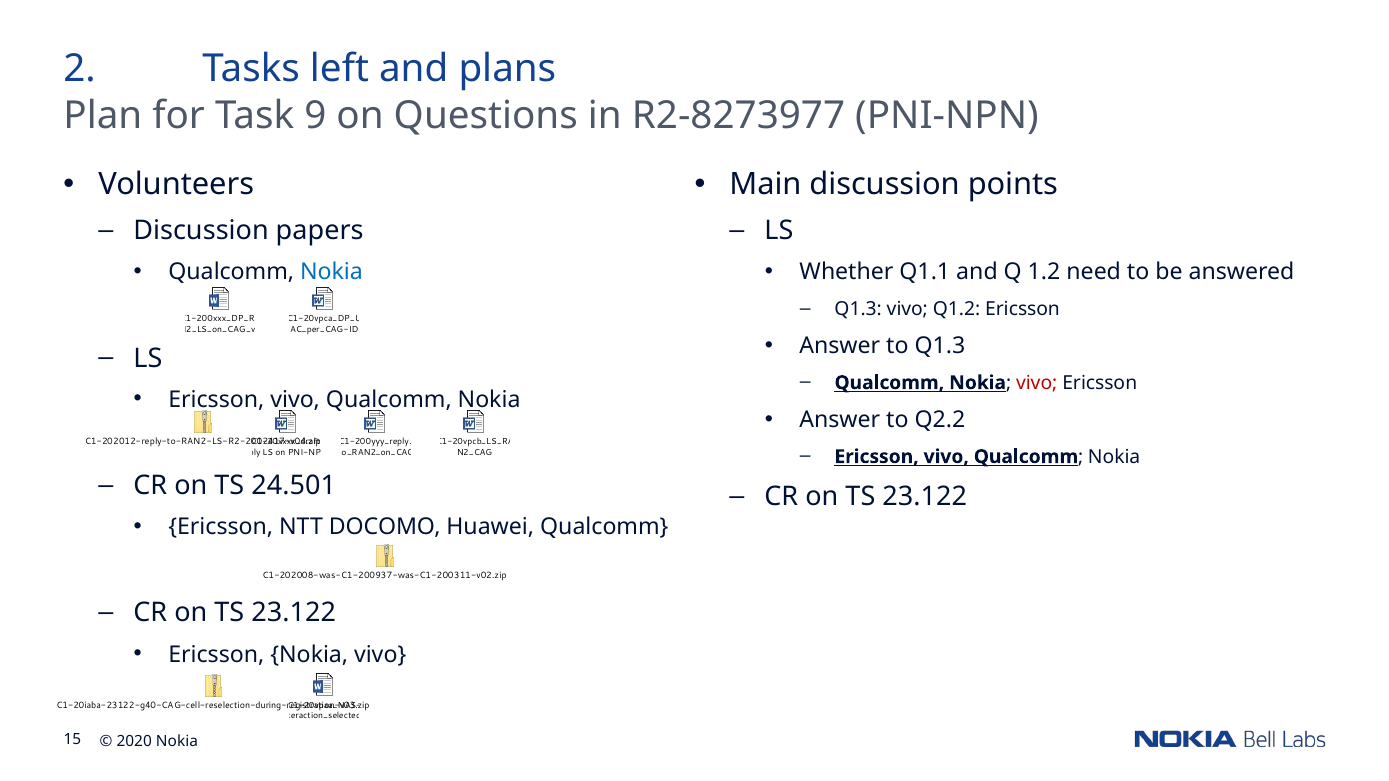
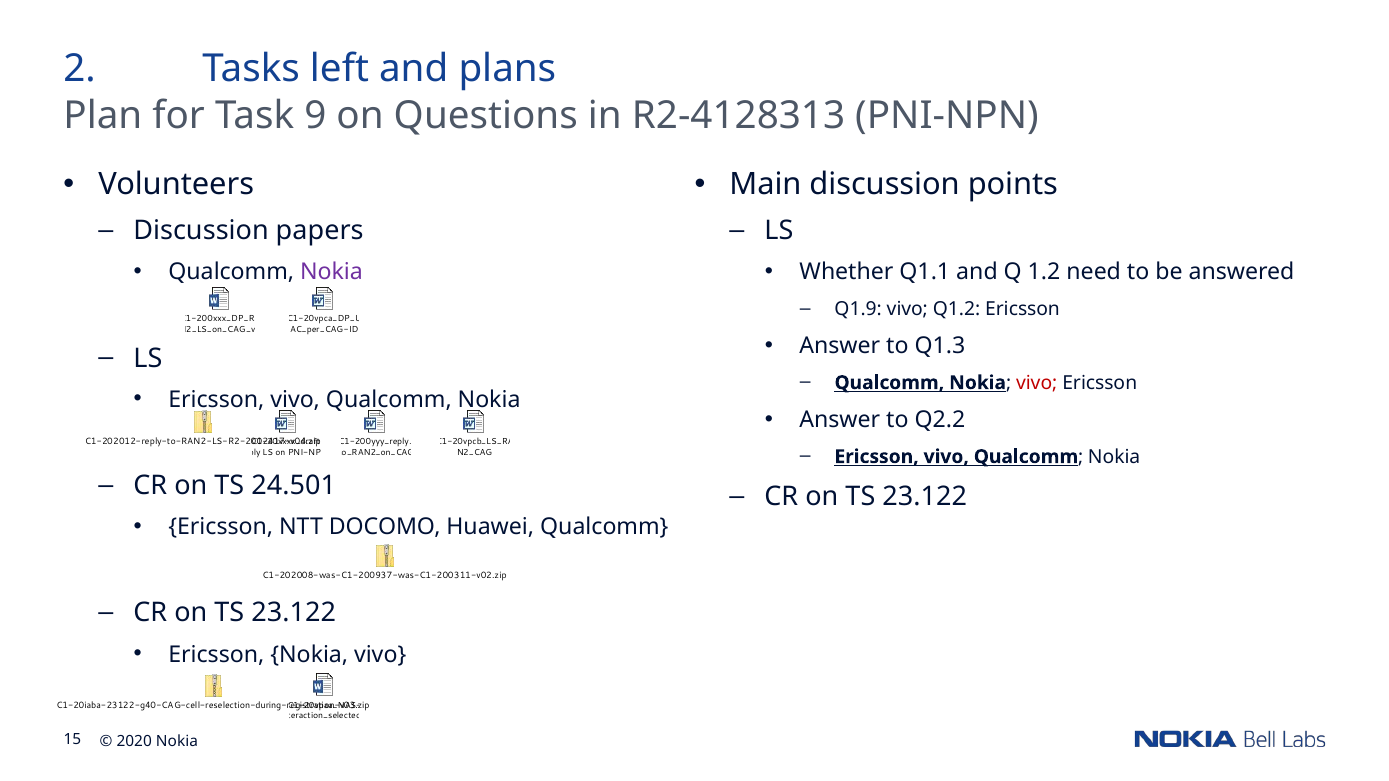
R2-8273977: R2-8273977 -> R2-4128313
Nokia at (332, 272) colour: blue -> purple
Q1.3 at (858, 309): Q1.3 -> Q1.9
